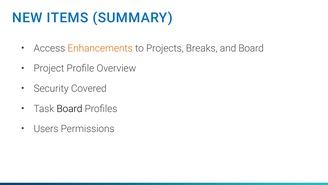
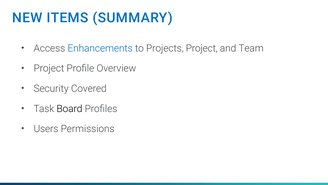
Enhancements colour: orange -> blue
Projects Breaks: Breaks -> Project
and Board: Board -> Team
